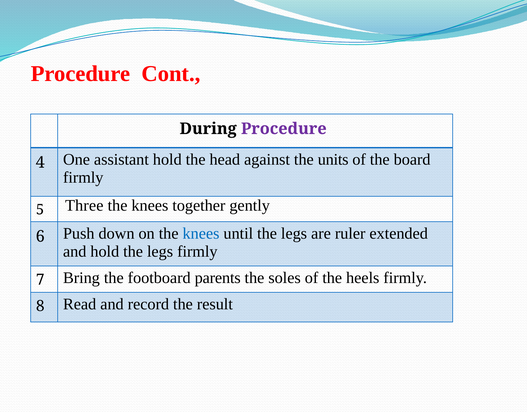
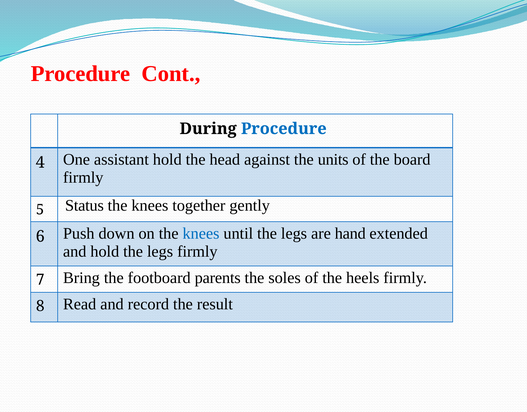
Procedure at (284, 129) colour: purple -> blue
Three: Three -> Status
ruler: ruler -> hand
